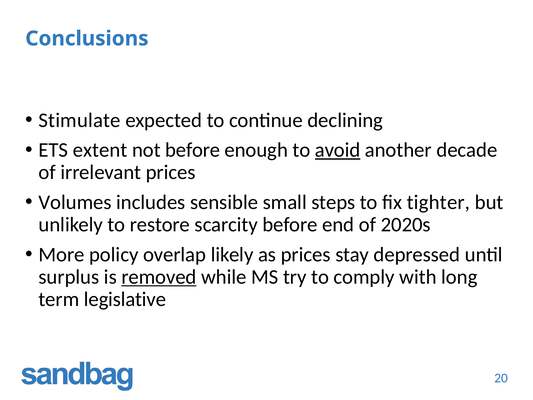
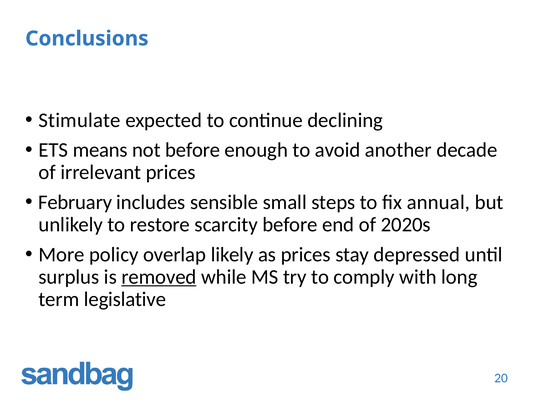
extent: extent -> means
avoid underline: present -> none
Volumes: Volumes -> February
tighter: tighter -> annual
